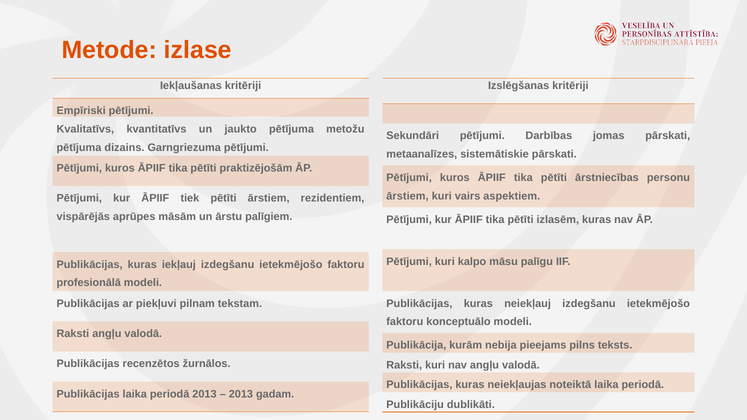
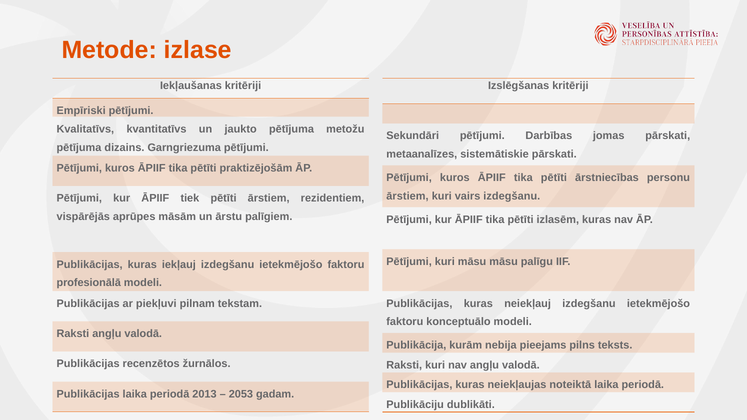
vairs aspektiem: aspektiem -> izdegšanu
kuri kalpo: kalpo -> māsu
2013 at (241, 394): 2013 -> 2053
